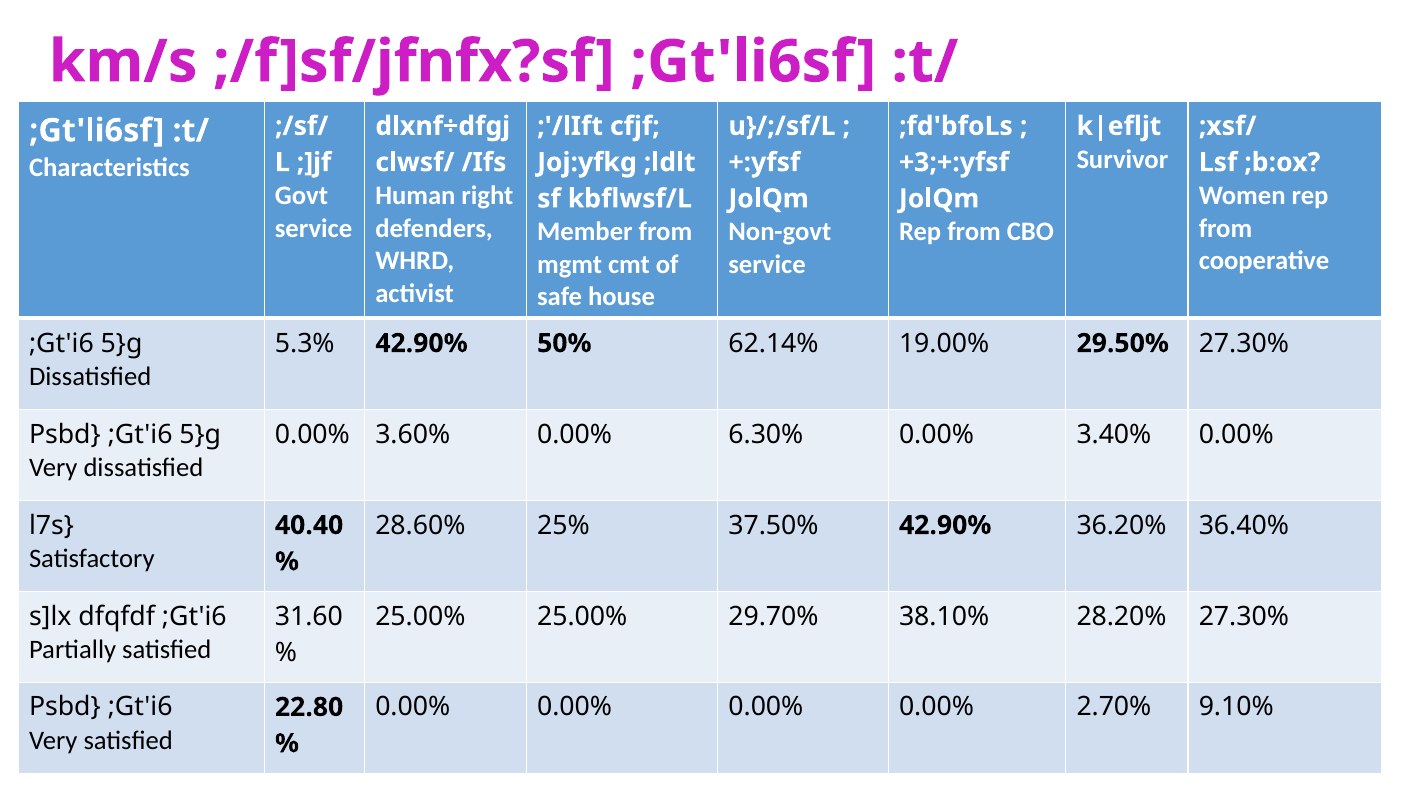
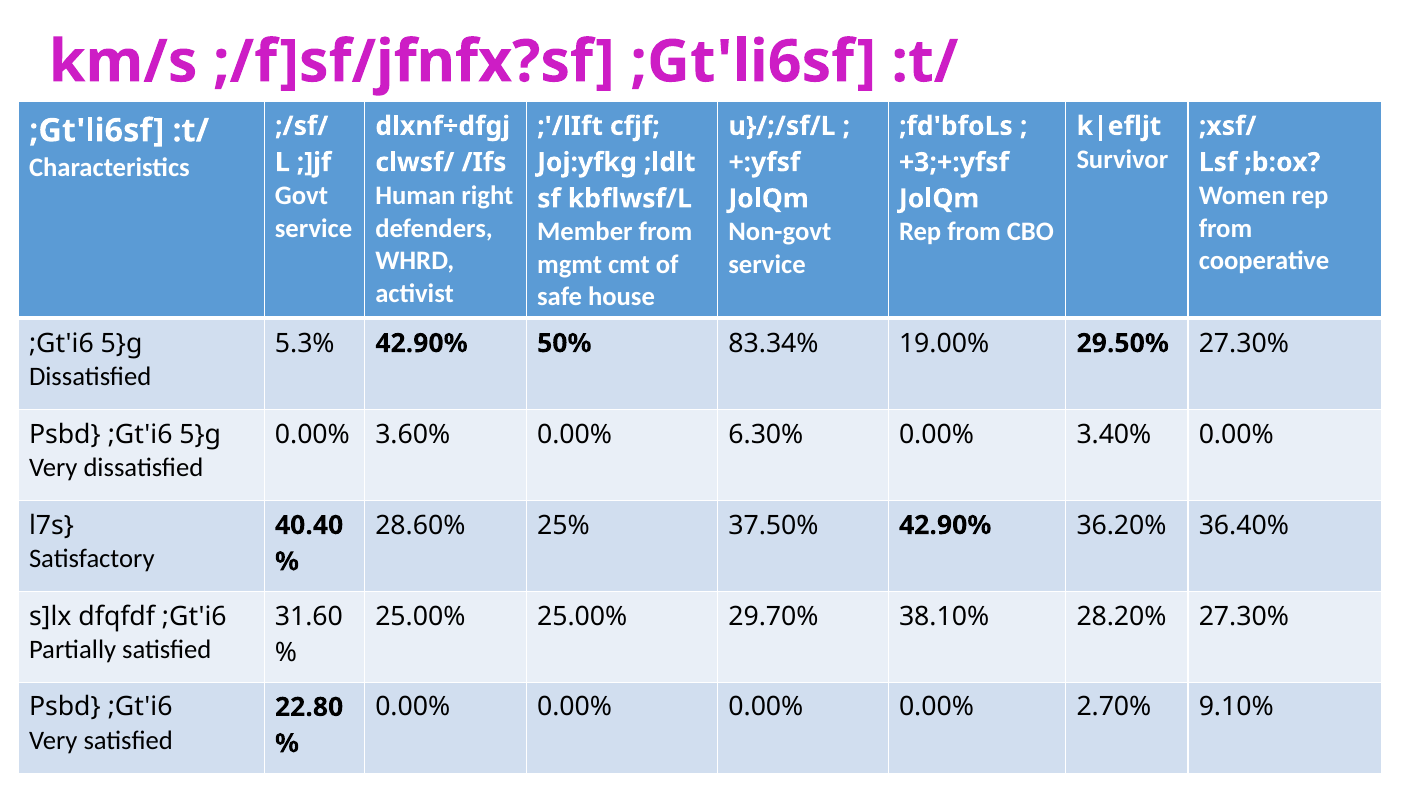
62.14%: 62.14% -> 83.34%
